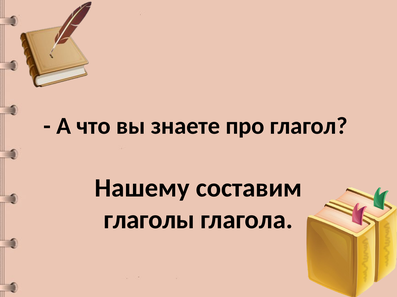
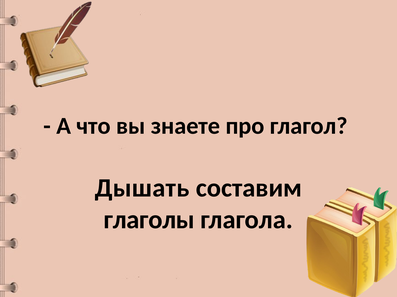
Нашему: Нашему -> Дышать
